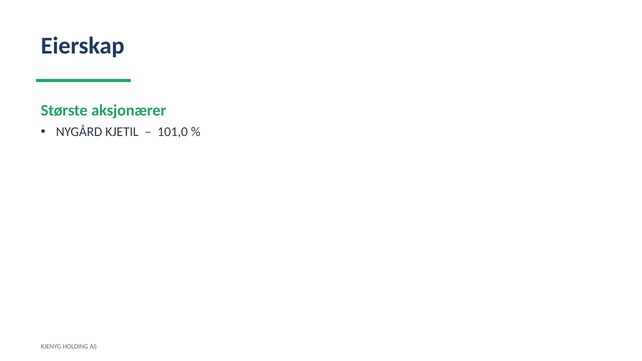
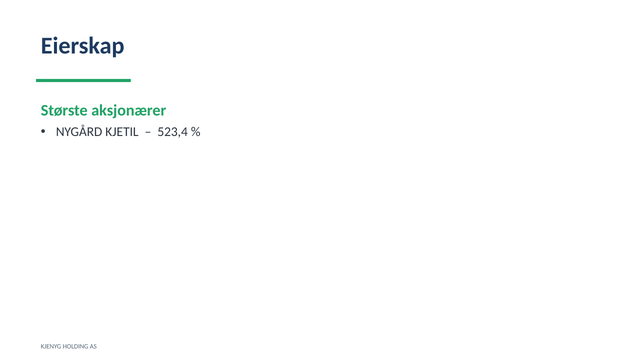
101,0: 101,0 -> 523,4
